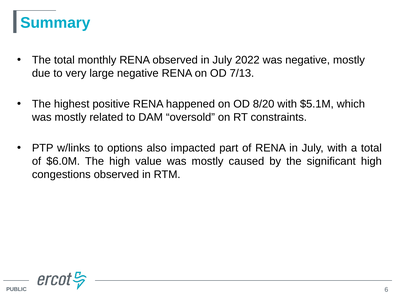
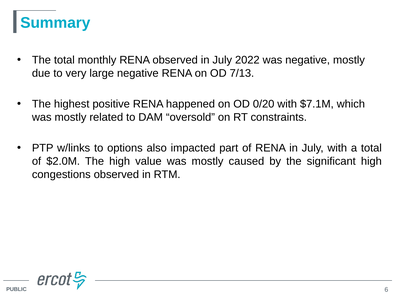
8/20: 8/20 -> 0/20
$5.1M: $5.1M -> $7.1M
$6.0M: $6.0M -> $2.0M
